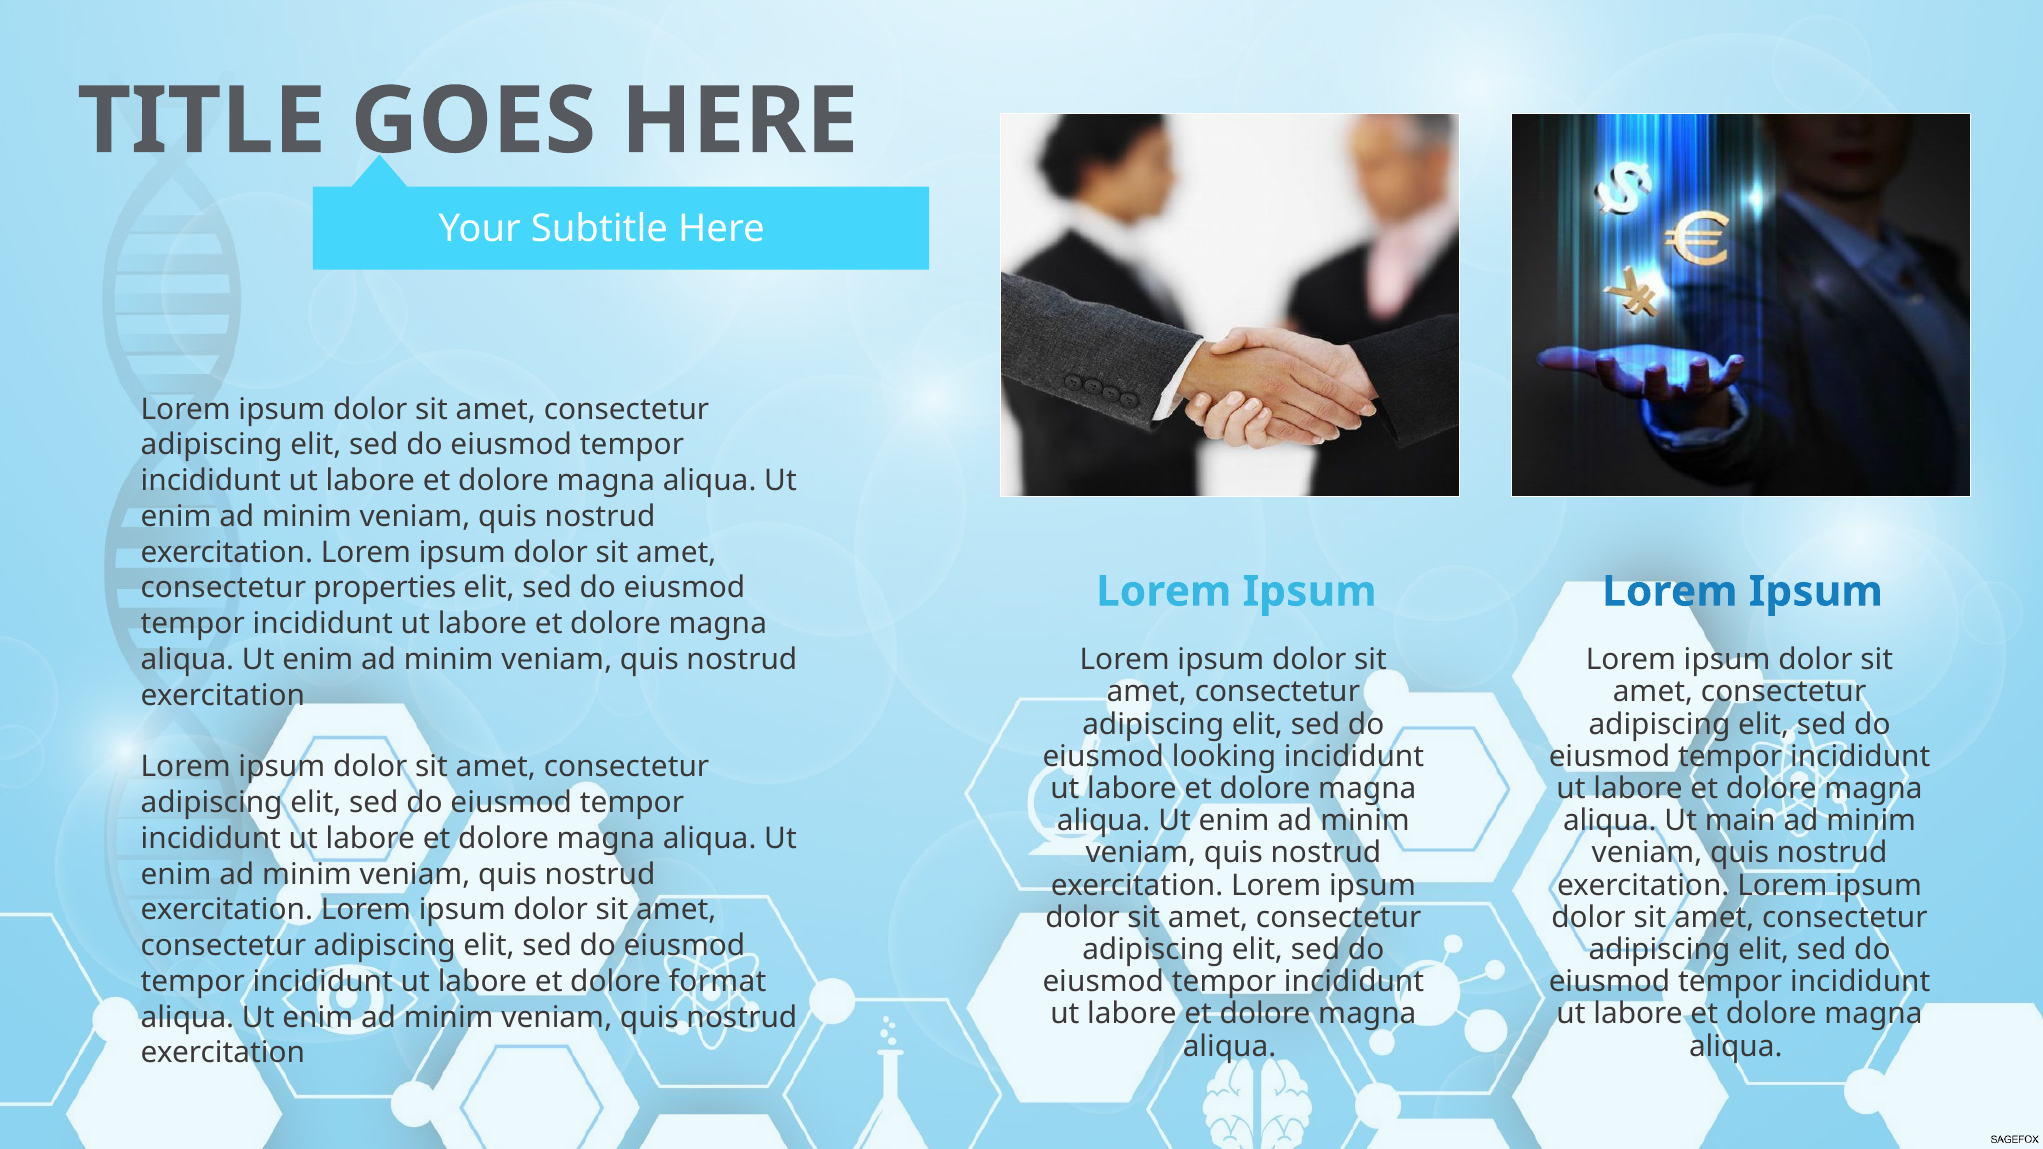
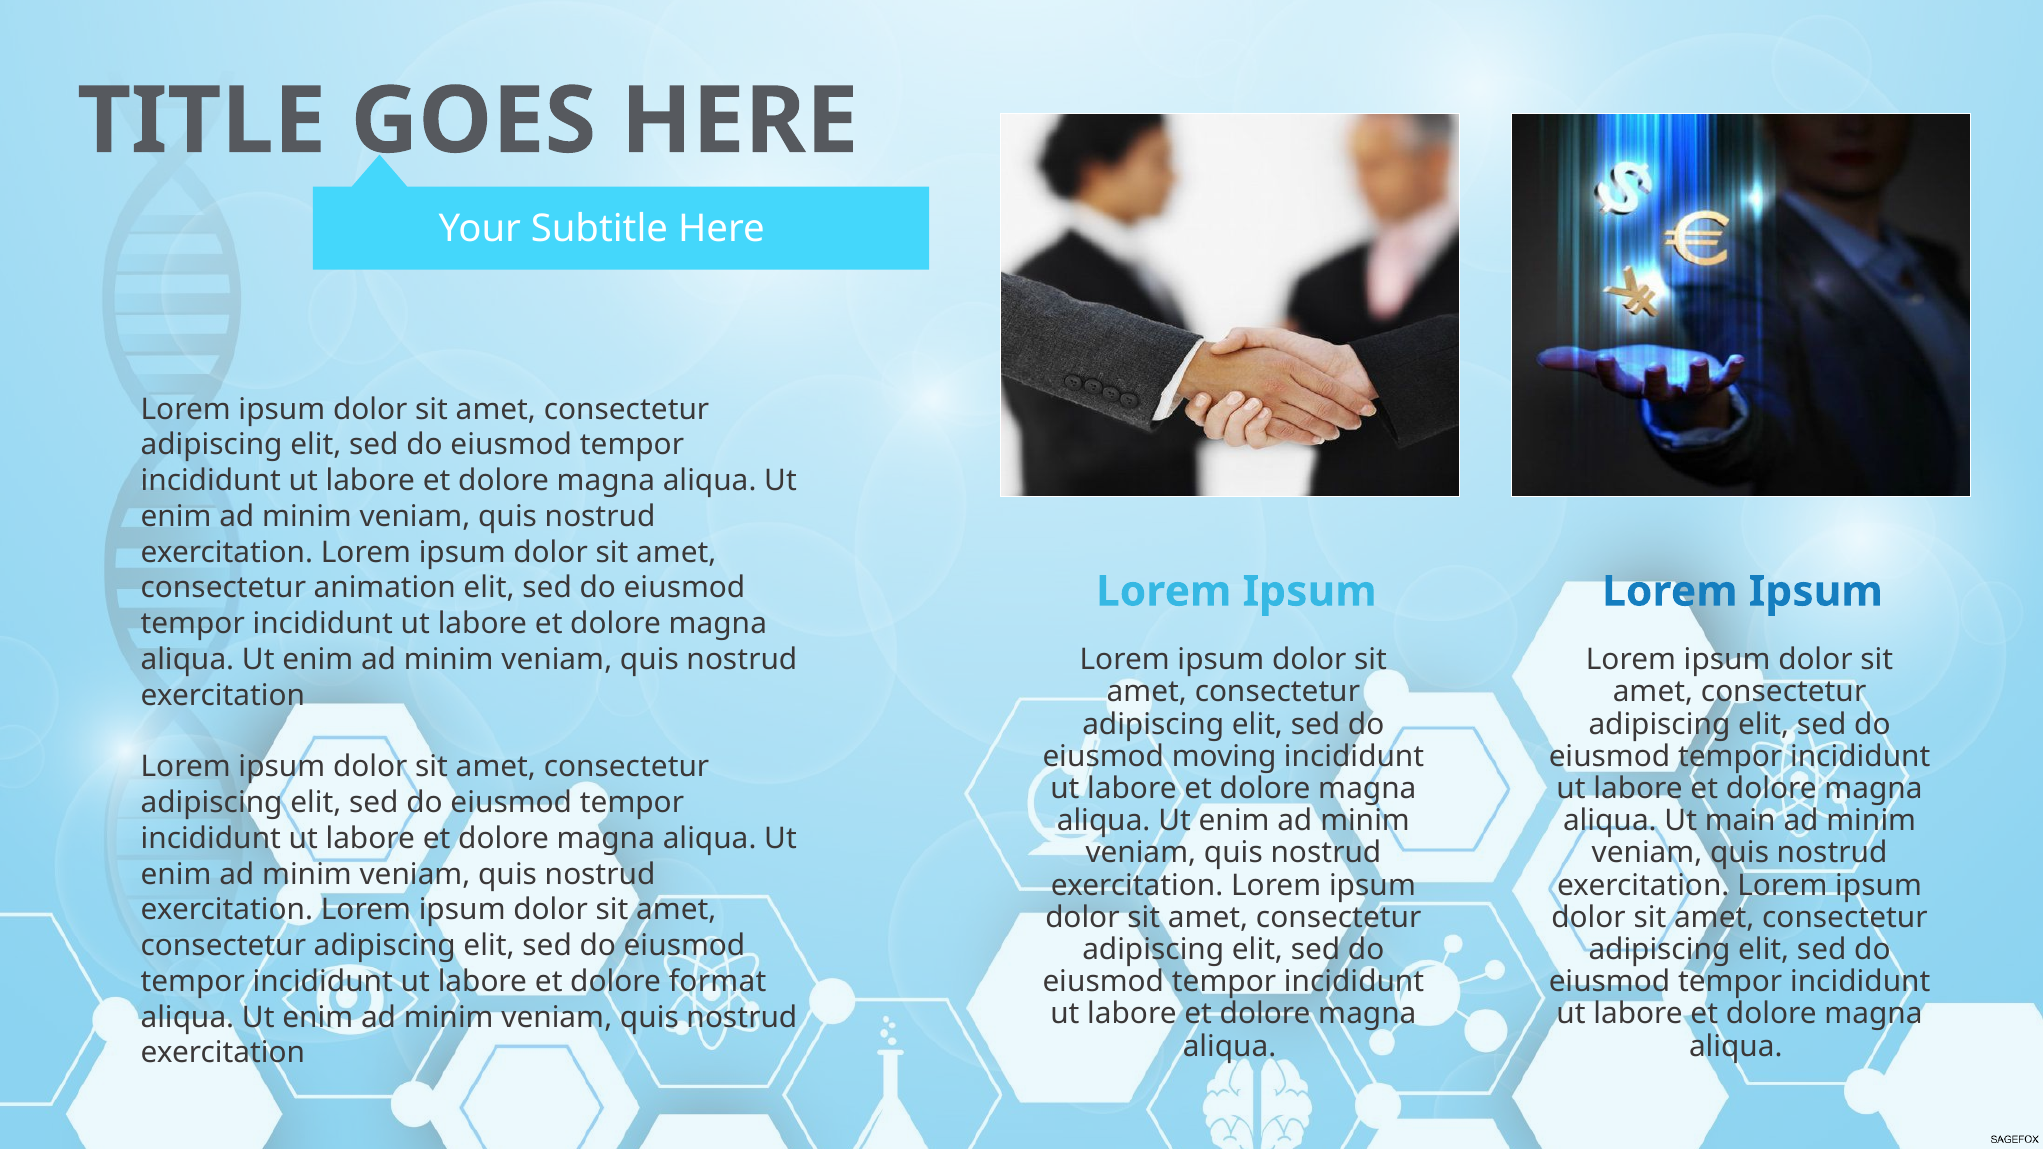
properties: properties -> animation
looking: looking -> moving
